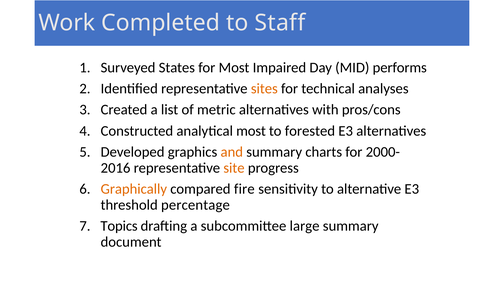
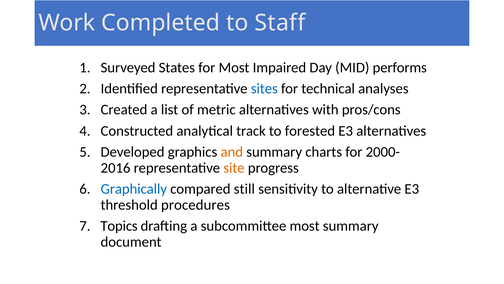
sites colour: orange -> blue
analytical most: most -> track
Graphically colour: orange -> blue
fire: fire -> still
percentage: percentage -> procedures
subcommittee large: large -> most
